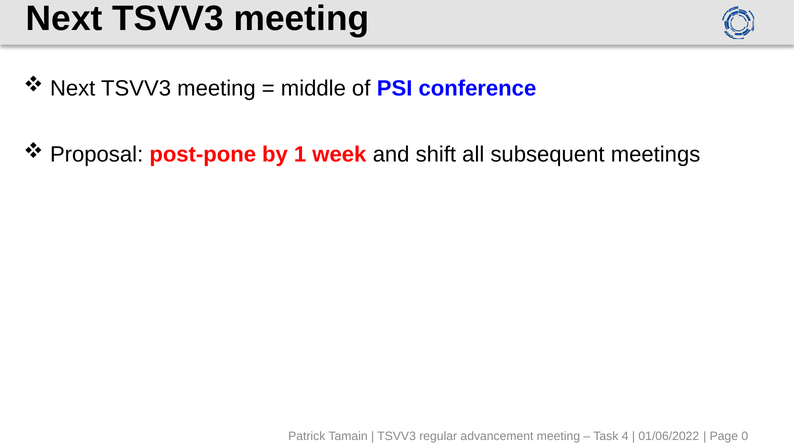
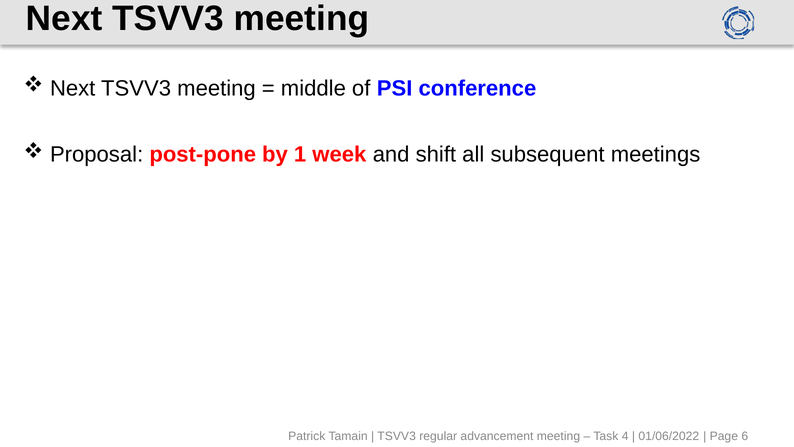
0: 0 -> 6
